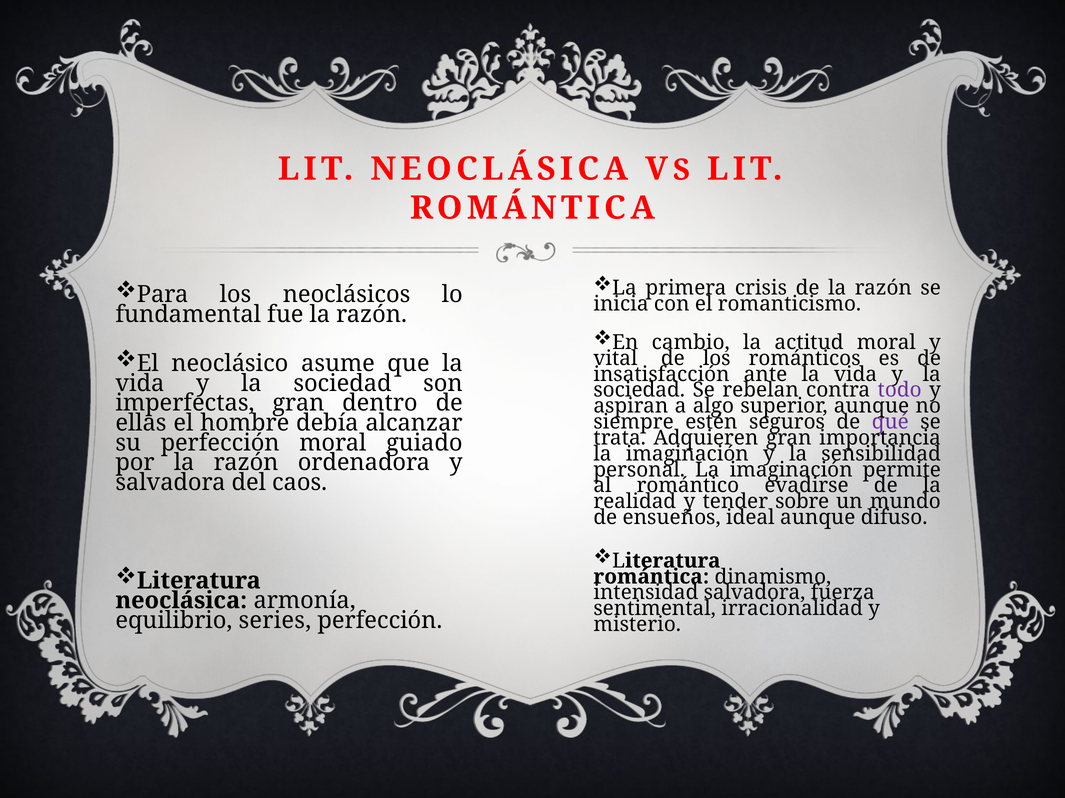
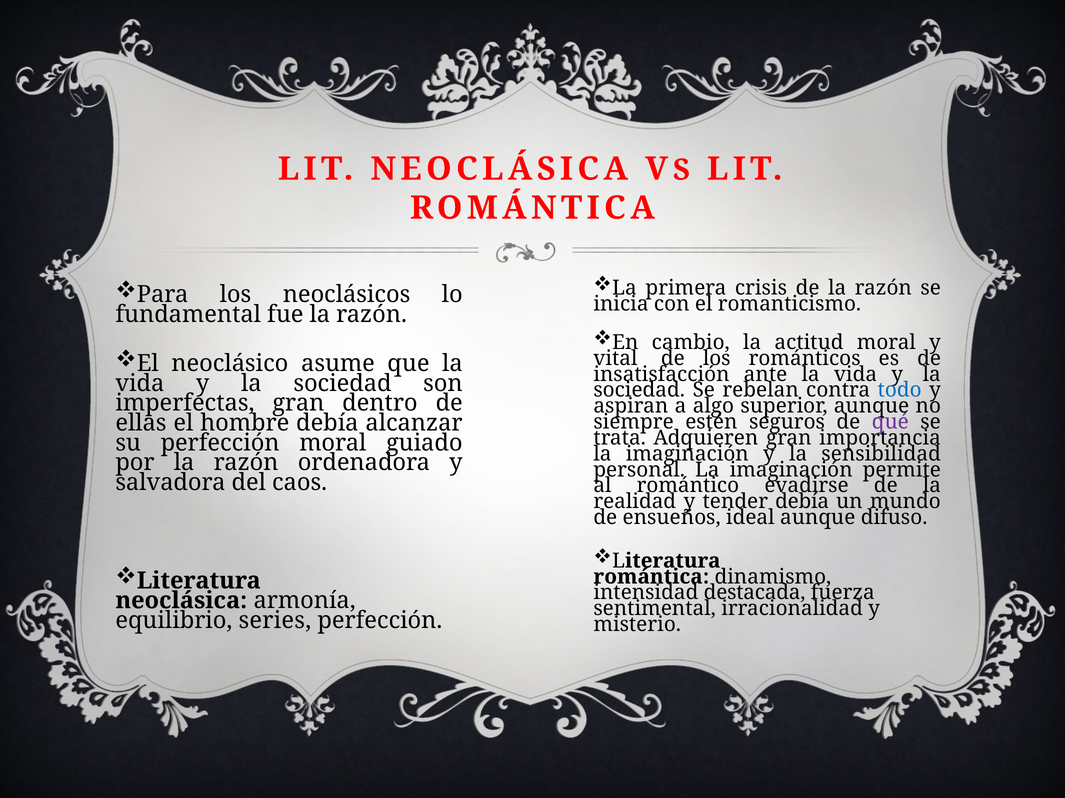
todo colour: purple -> blue
tender sobre: sobre -> debía
intensidad salvadora: salvadora -> destacada
